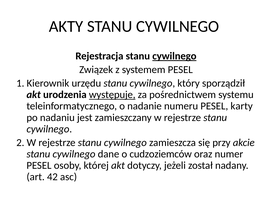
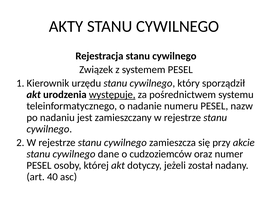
cywilnego at (174, 56) underline: present -> none
karty: karty -> nazw
42: 42 -> 40
